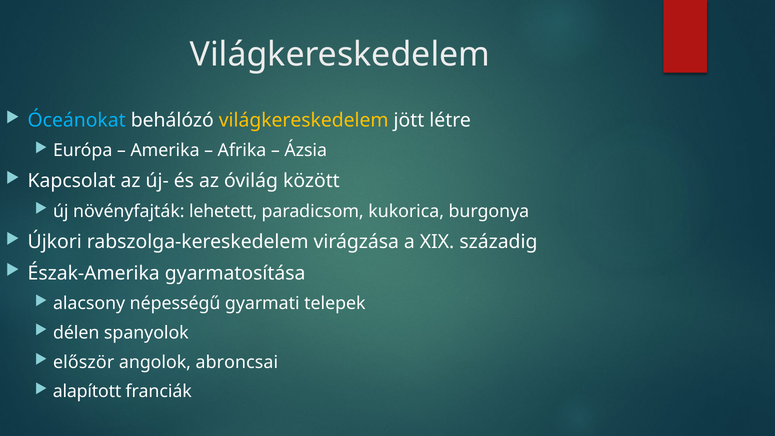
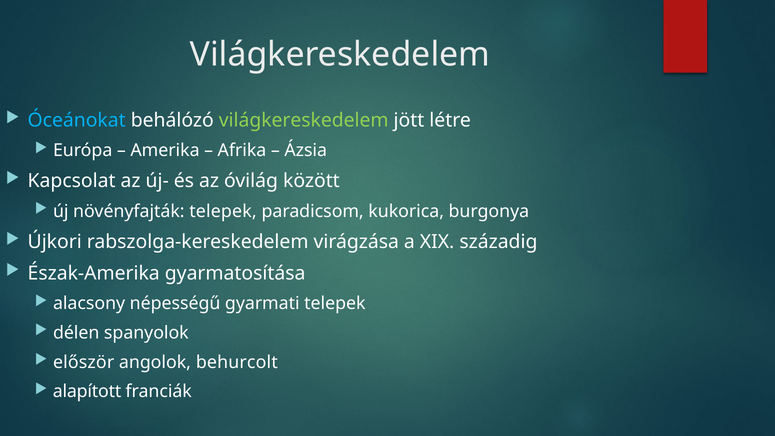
világkereskedelem at (304, 120) colour: yellow -> light green
növényfajták lehetett: lehetett -> telepek
abroncsai: abroncsai -> behurcolt
